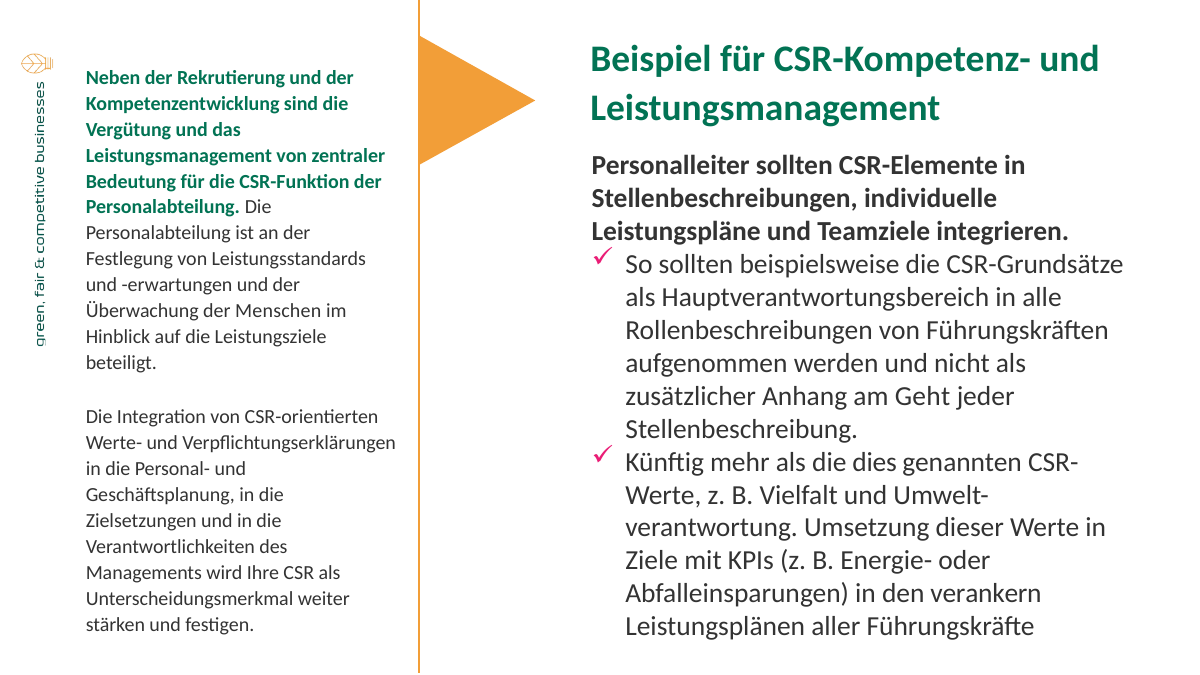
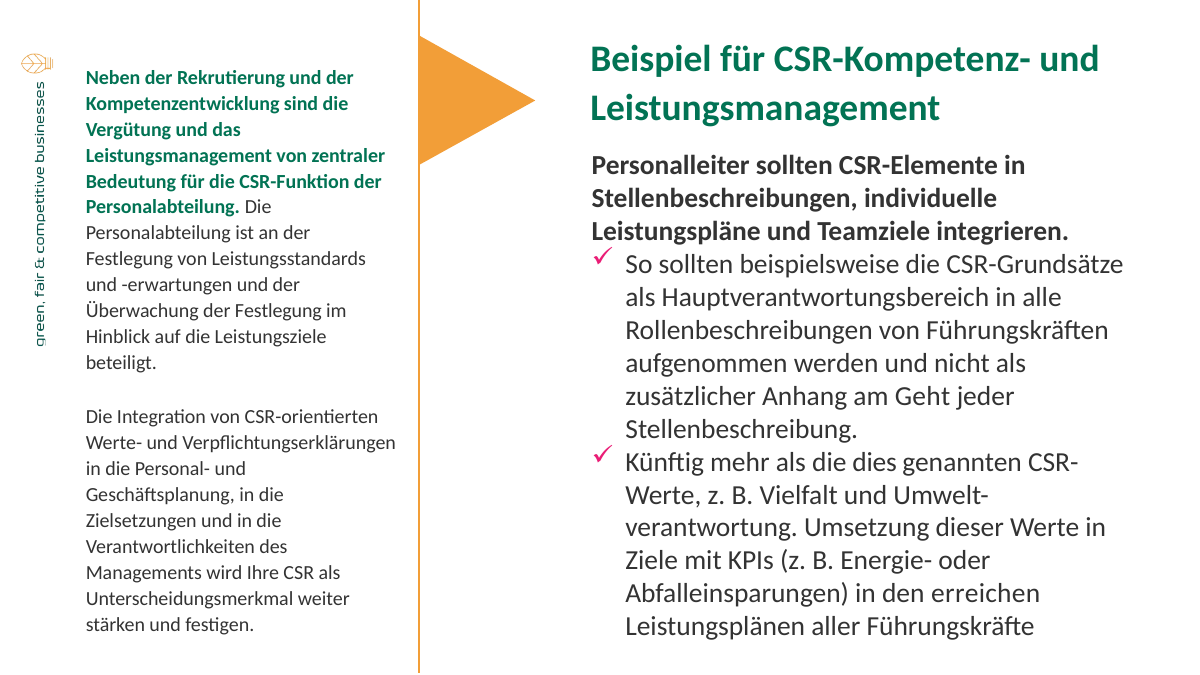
Überwachung der Menschen: Menschen -> Festlegung
verankern: verankern -> erreichen
